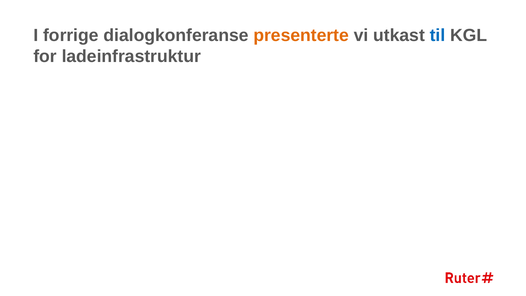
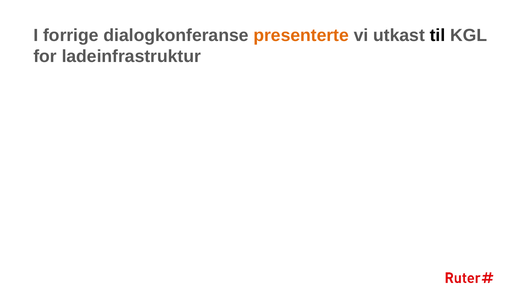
til colour: blue -> black
